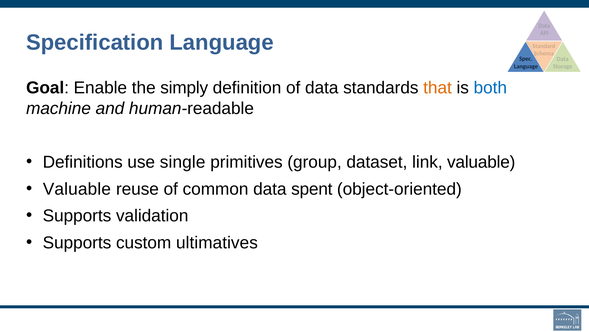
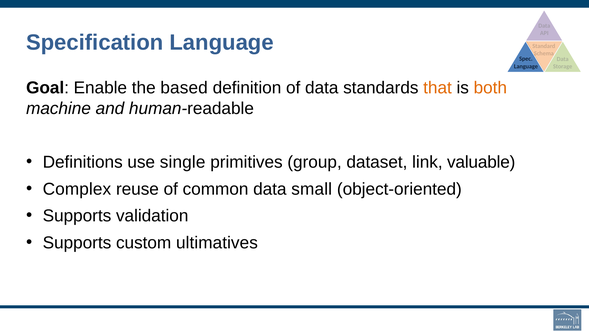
simply: simply -> based
both colour: blue -> orange
Valuable at (77, 189): Valuable -> Complex
spent: spent -> small
